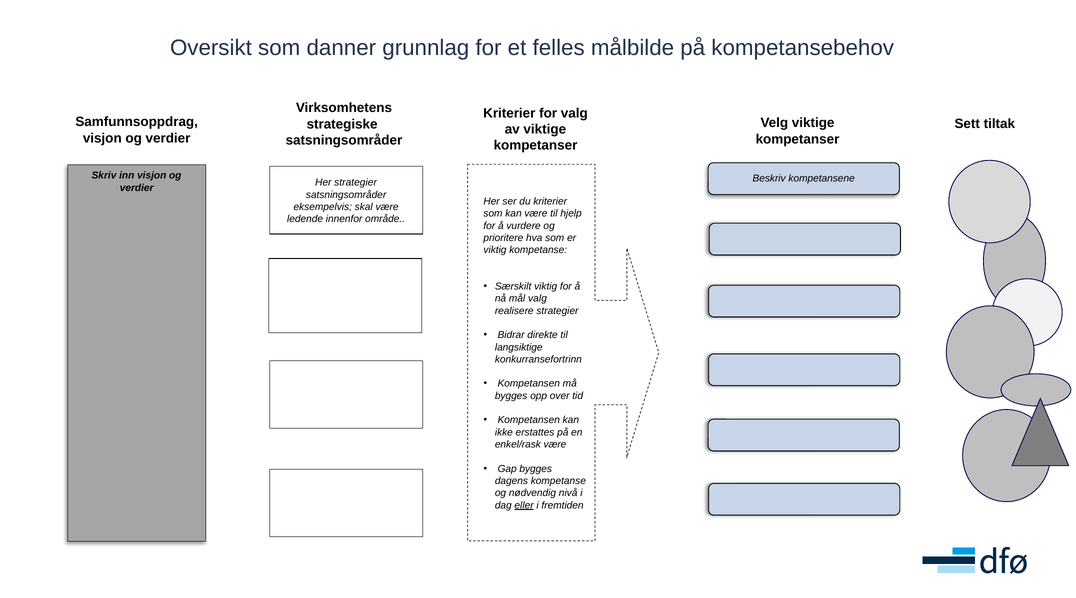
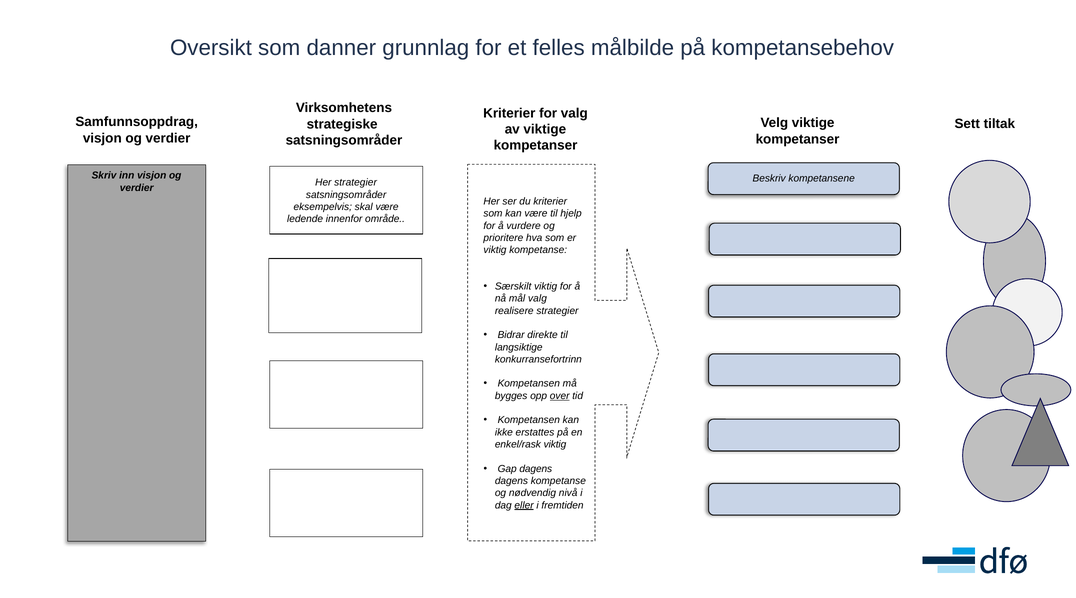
over underline: none -> present
enkel/rask være: være -> viktig
Gap bygges: bygges -> dagens
